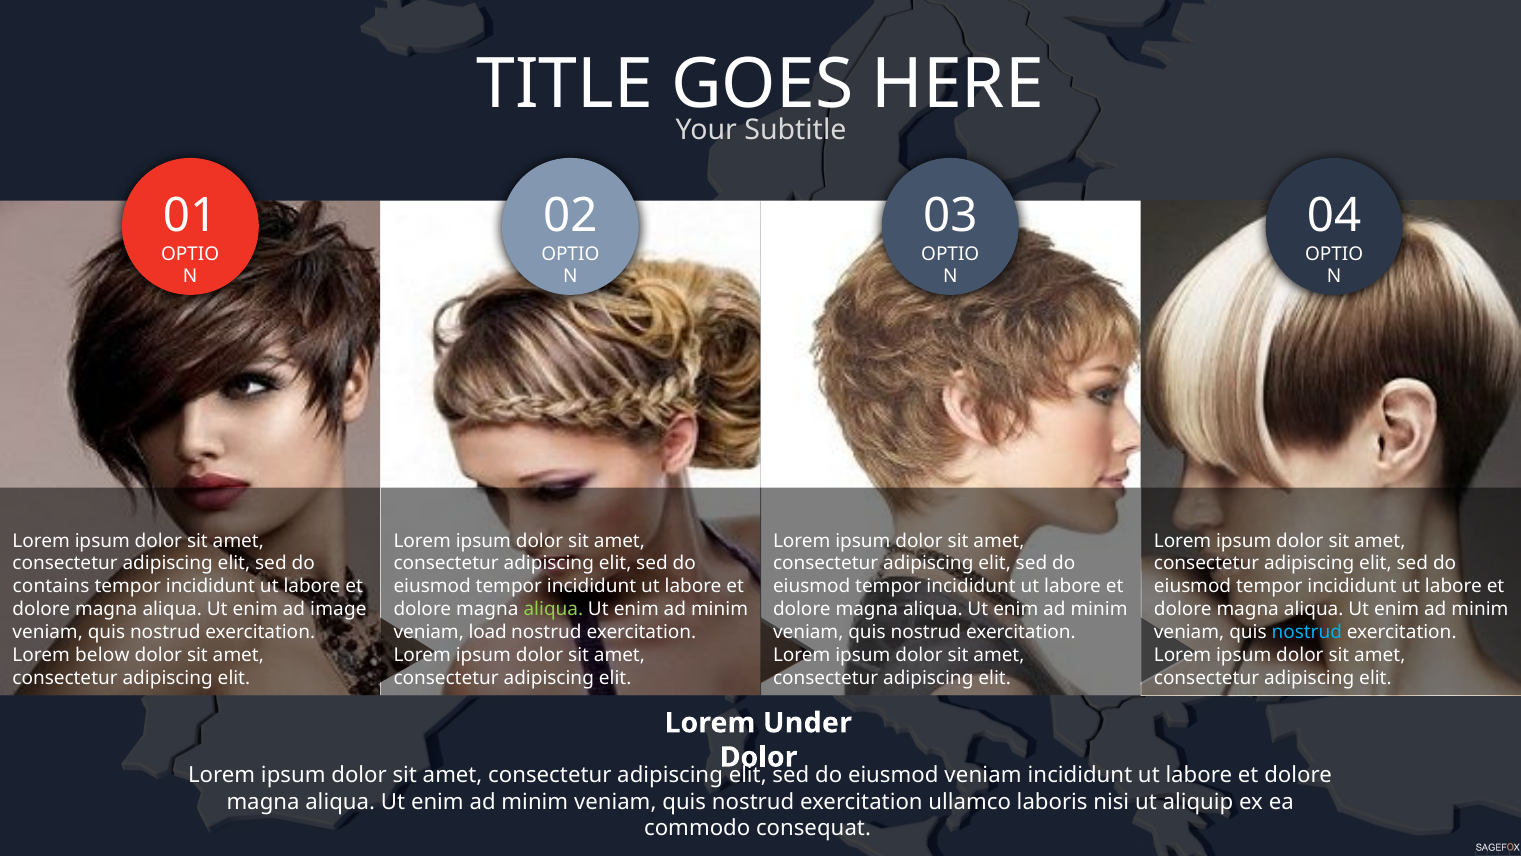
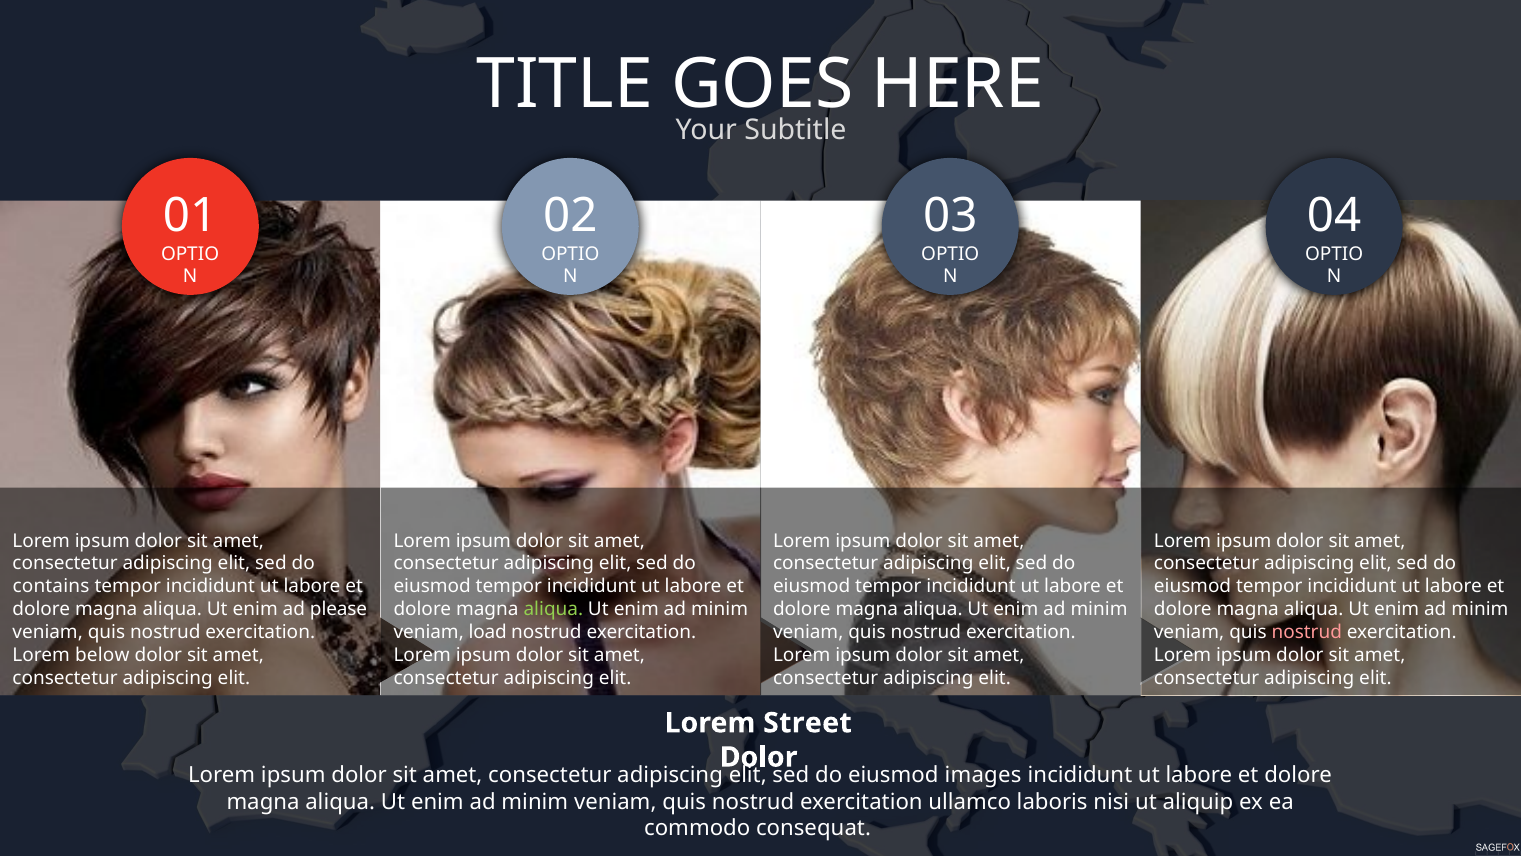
image: image -> please
nostrud at (1307, 632) colour: light blue -> pink
Under: Under -> Street
eiusmod veniam: veniam -> images
